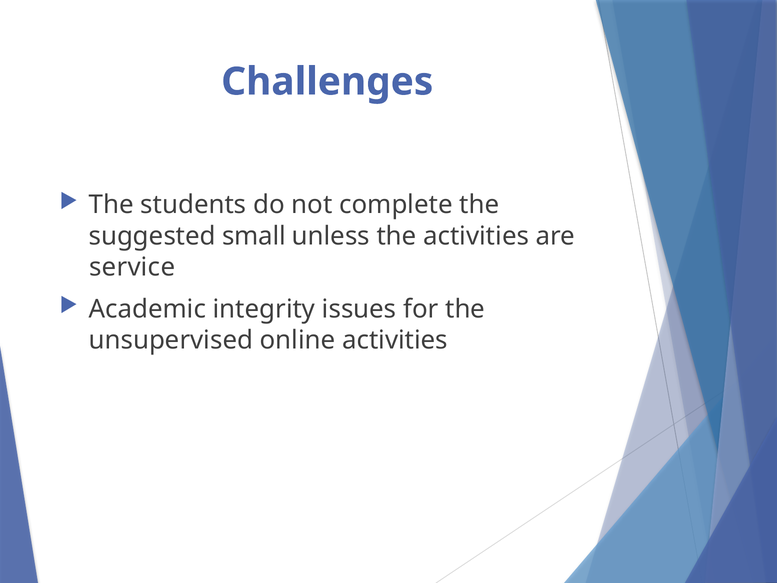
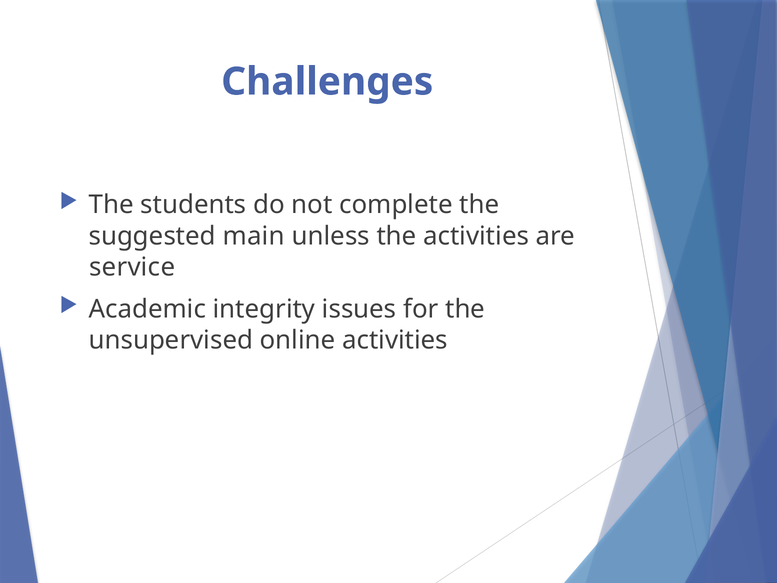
small: small -> main
